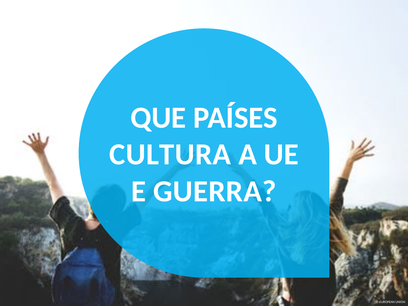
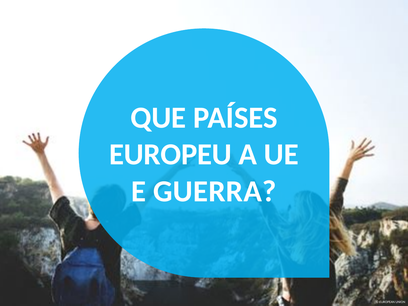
CULTURA: CULTURA -> EUROPEU
